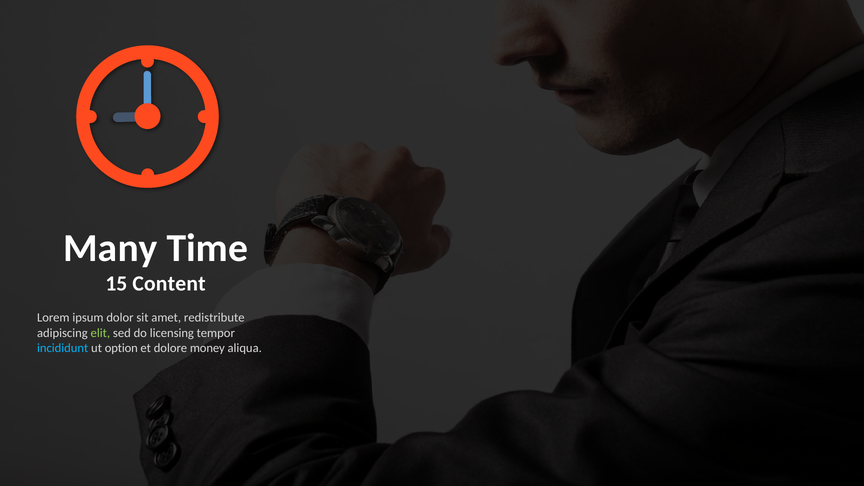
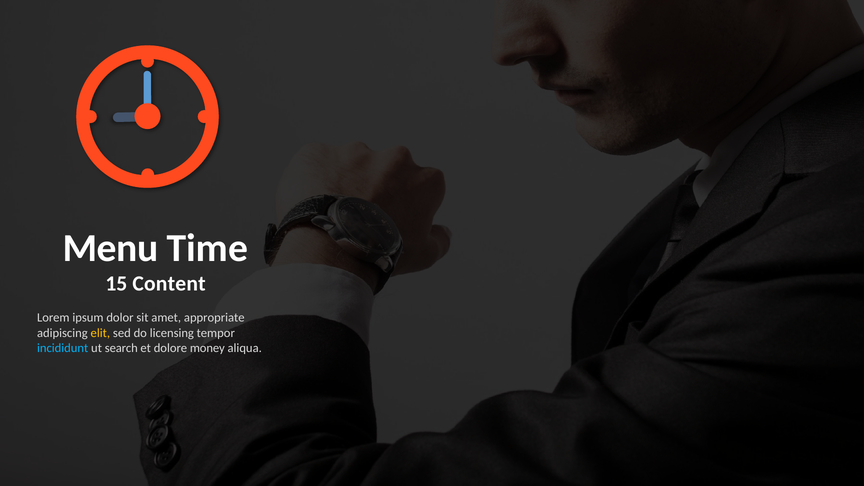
Many: Many -> Menu
redistribute: redistribute -> appropriate
elit colour: light green -> yellow
option: option -> search
